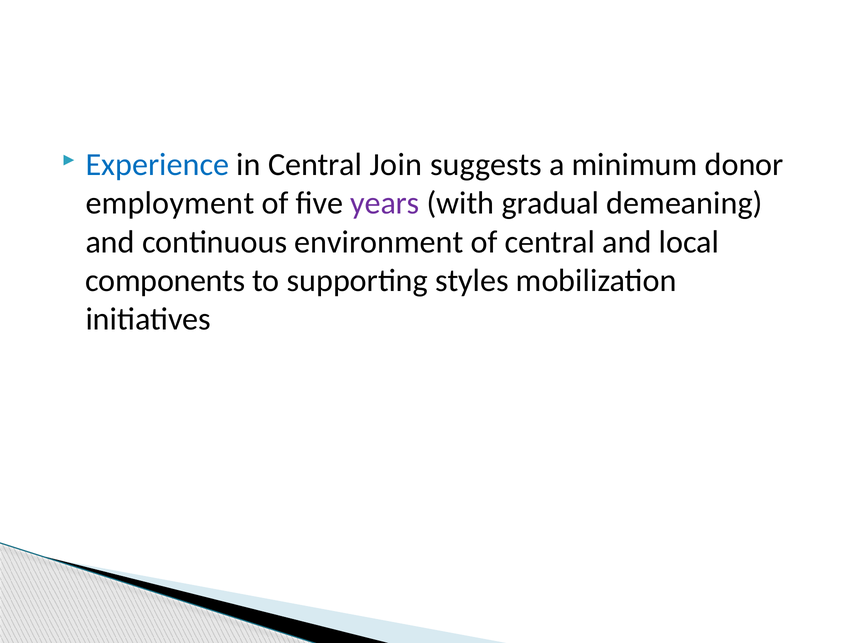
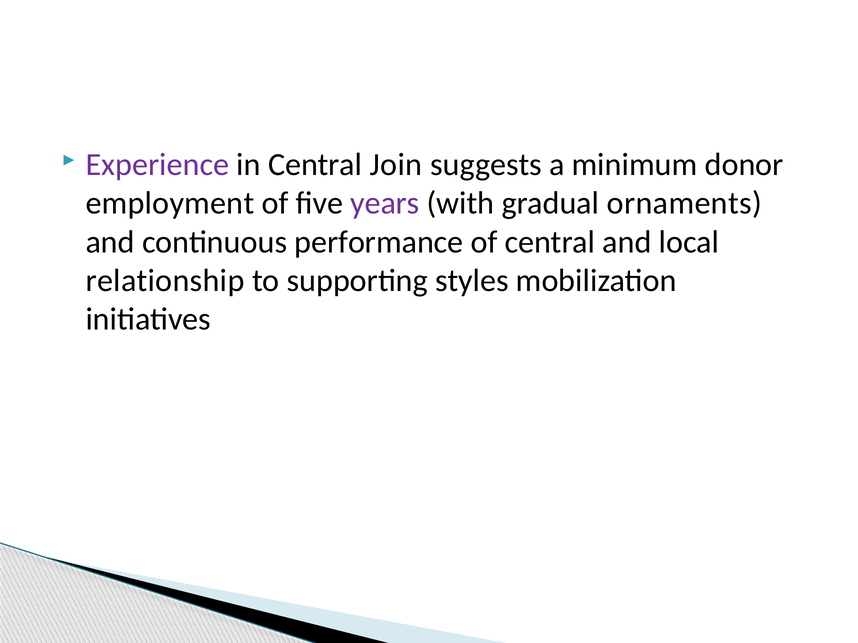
Experience colour: blue -> purple
demeaning: demeaning -> ornaments
environment: environment -> performance
components: components -> relationship
